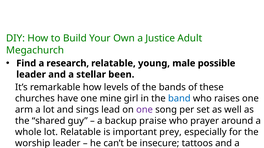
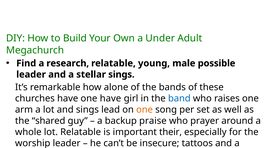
Justice: Justice -> Under
stellar been: been -> sings
levels: levels -> alone
one mine: mine -> have
one at (145, 110) colour: purple -> orange
prey: prey -> their
